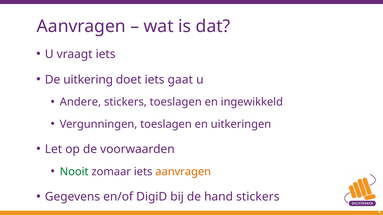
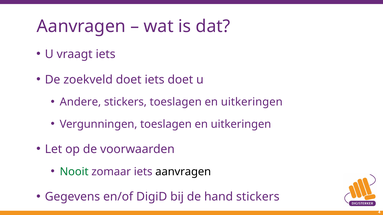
uitkering: uitkering -> zoekveld
iets gaat: gaat -> doet
ingewikkeld at (252, 102): ingewikkeld -> uitkeringen
aanvragen at (183, 172) colour: orange -> black
